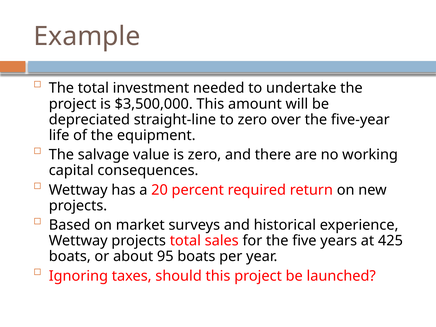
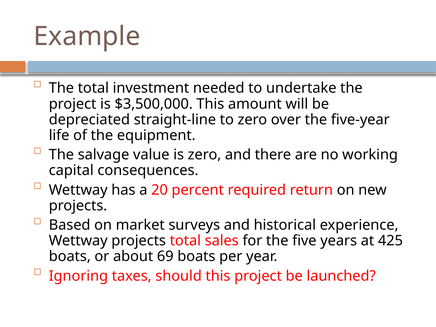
95: 95 -> 69
